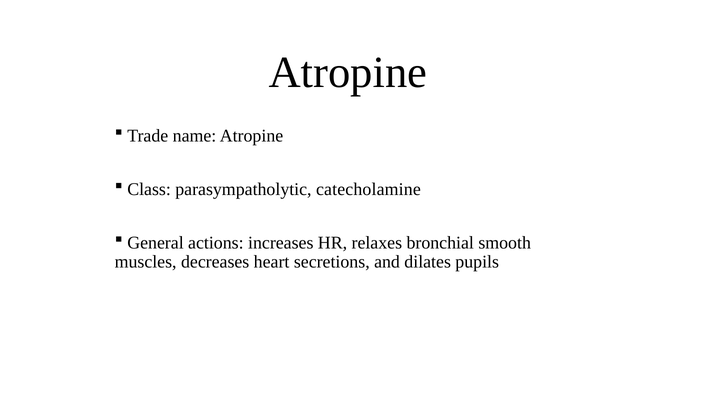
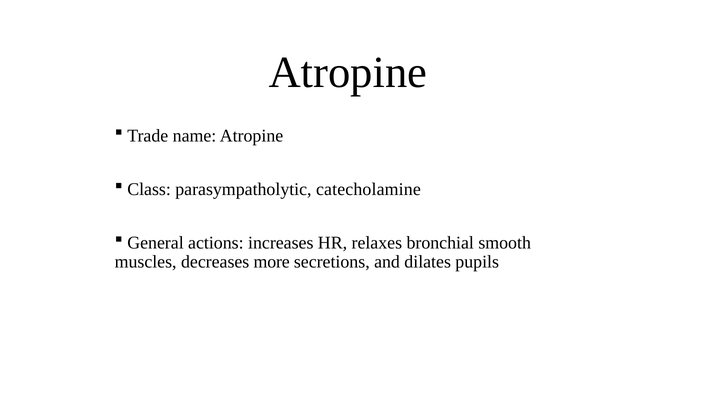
heart: heart -> more
